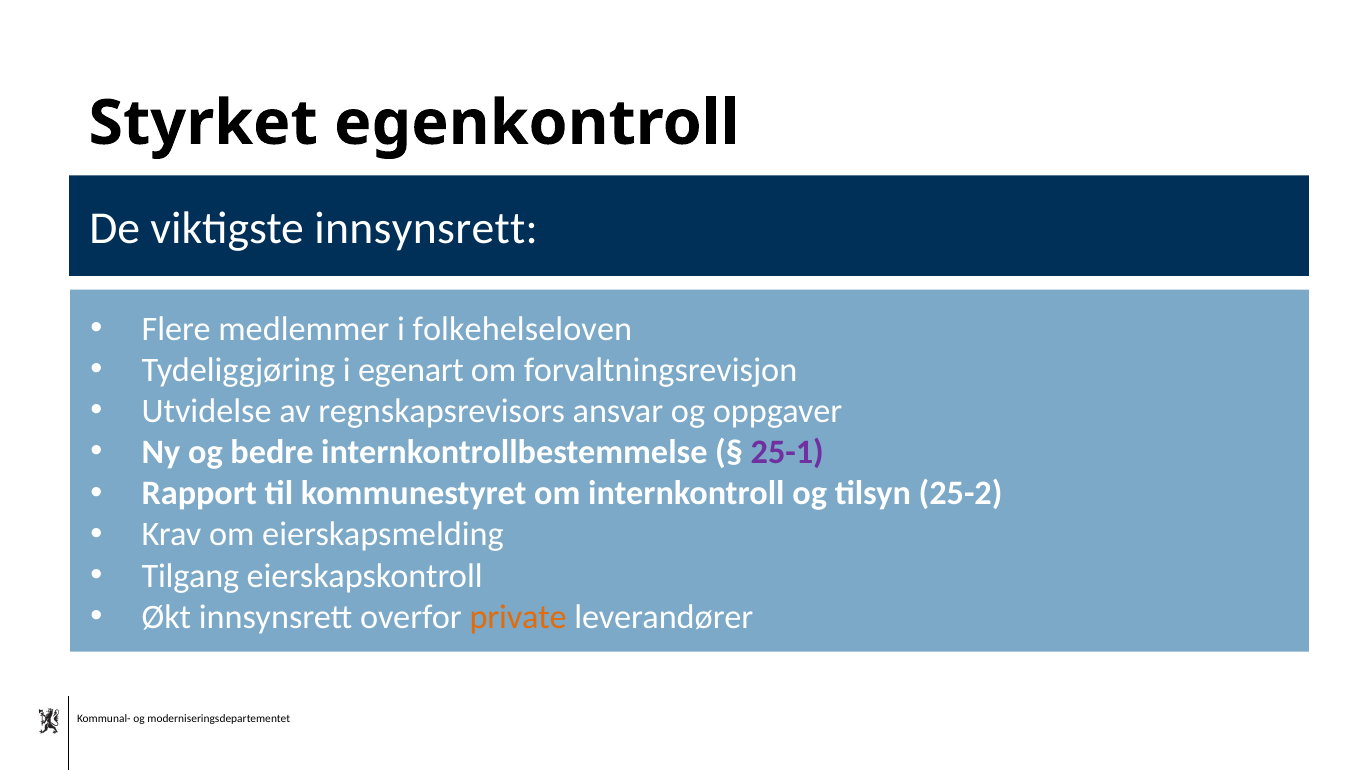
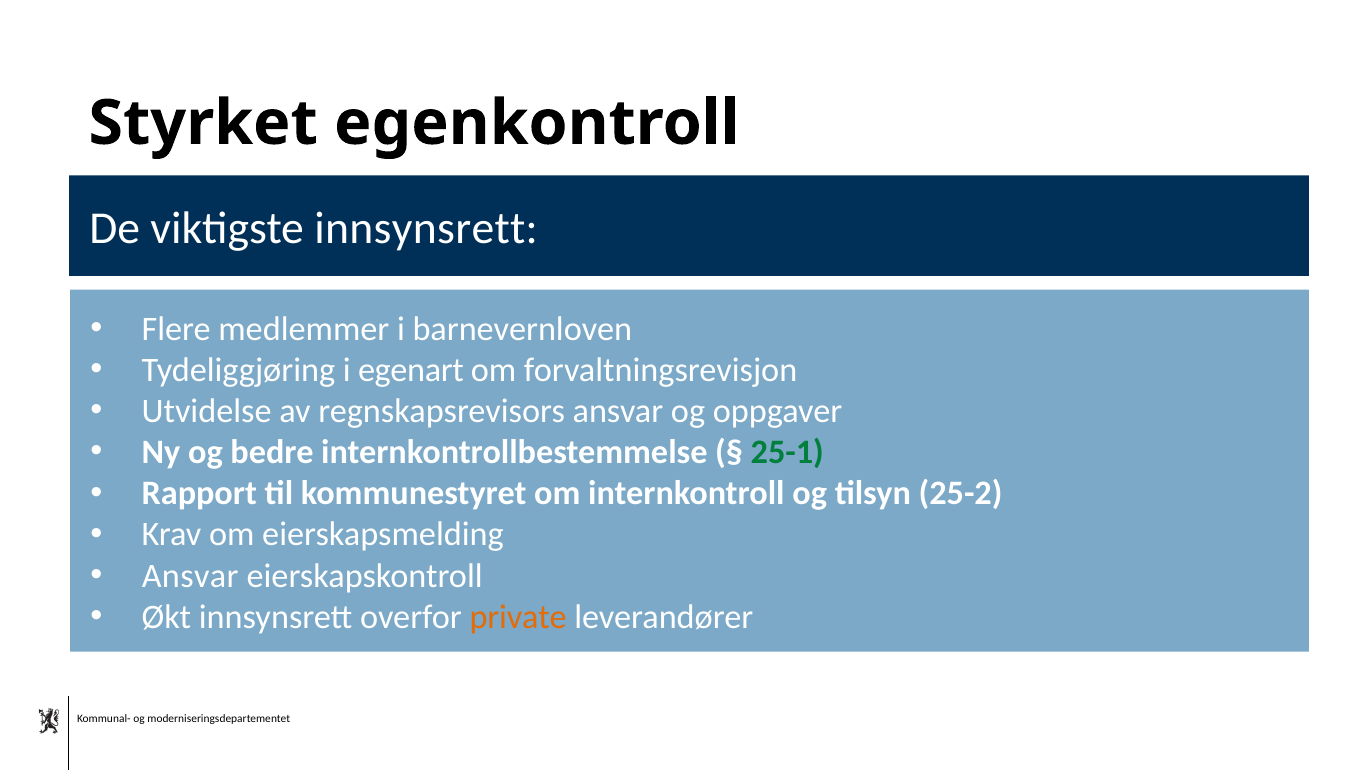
folkehelseloven: folkehelseloven -> barnevernloven
25-1 colour: purple -> green
Tilgang at (190, 576): Tilgang -> Ansvar
